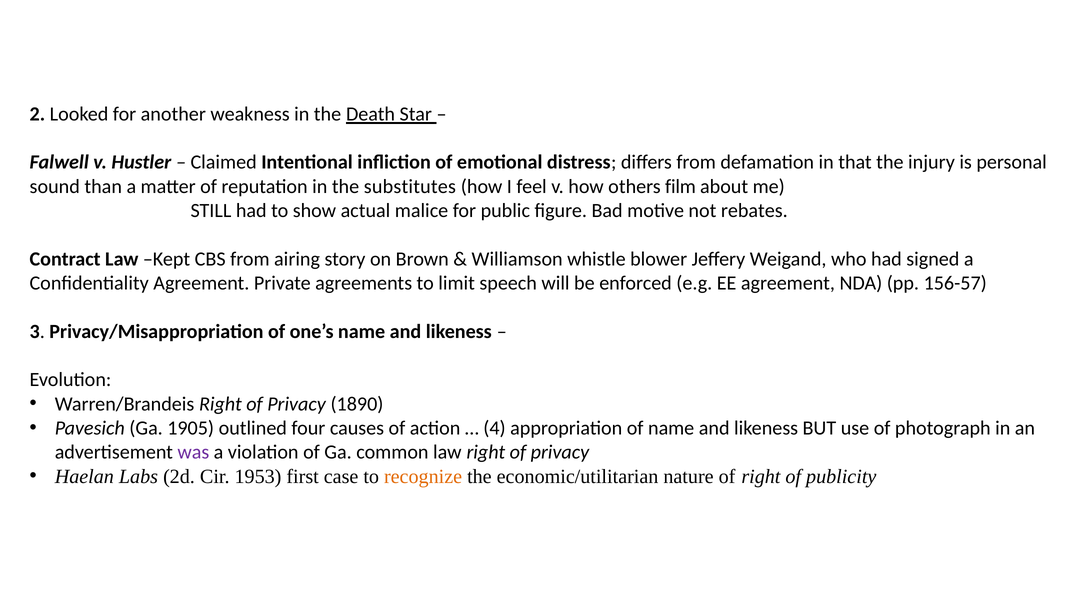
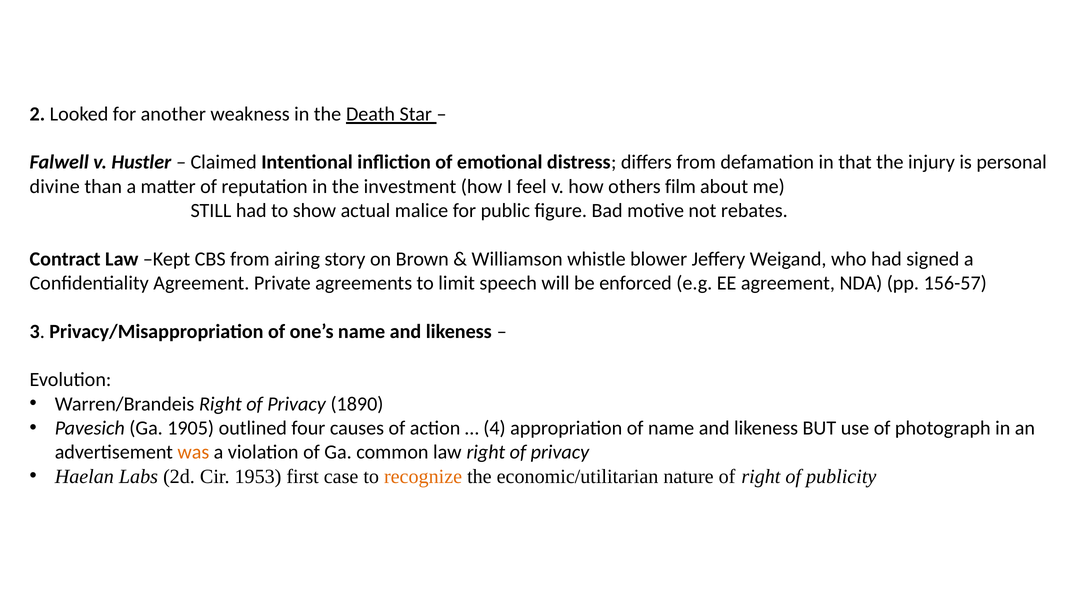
sound: sound -> divine
substitutes: substitutes -> investment
was colour: purple -> orange
